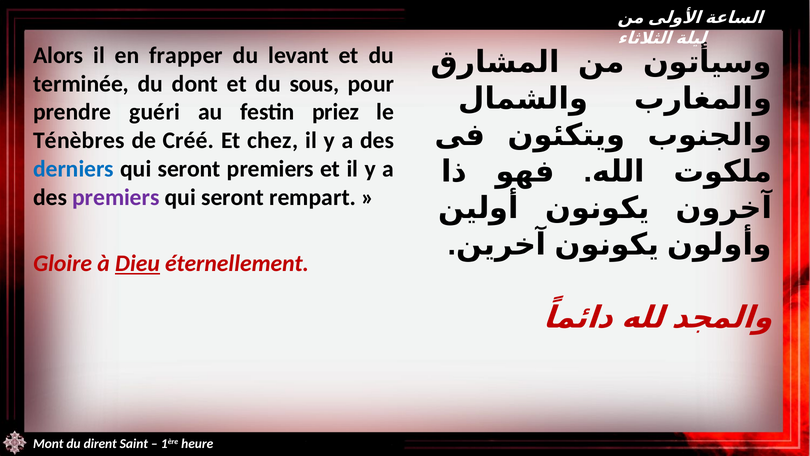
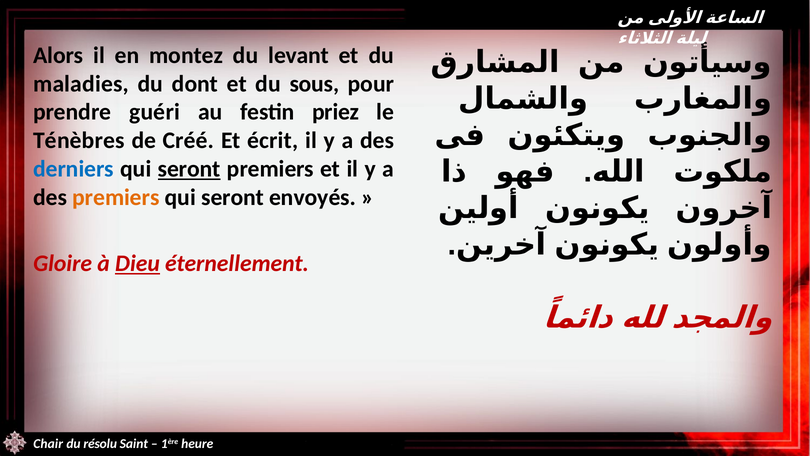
frapper: frapper -> montez
terminée: terminée -> maladies
chez: chez -> écrit
seront at (189, 169) underline: none -> present
premiers at (116, 197) colour: purple -> orange
rempart: rempart -> envoyés
Mont: Mont -> Chair
dirent: dirent -> résolu
